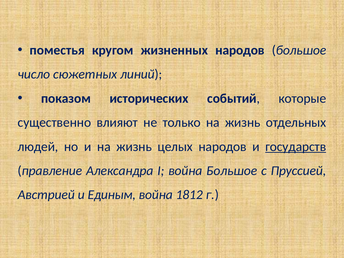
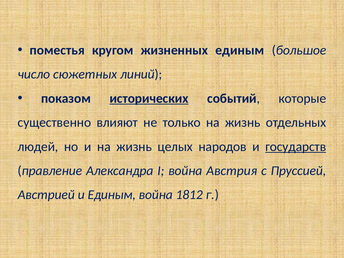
жизненных народов: народов -> единым
исторических underline: none -> present
война Большое: Большое -> Австрия
